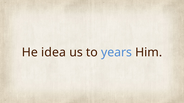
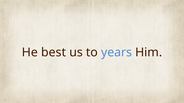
idea: idea -> best
